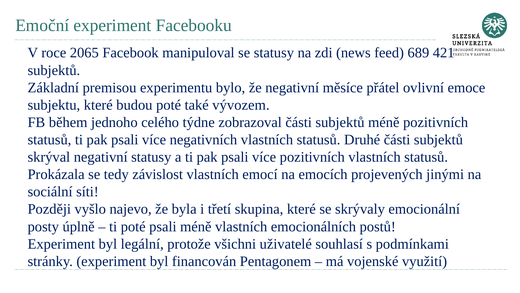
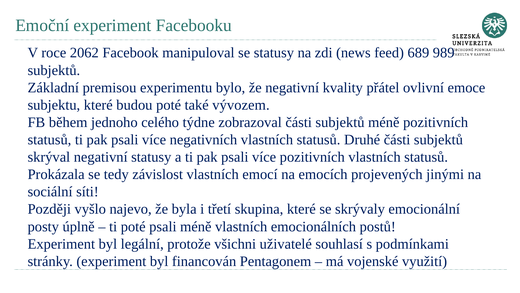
2065: 2065 -> 2062
421: 421 -> 989
měsíce: měsíce -> kvality
